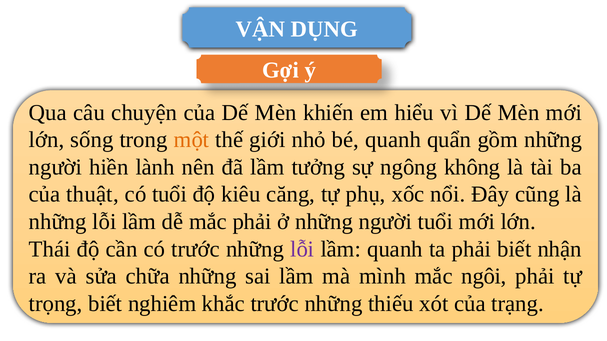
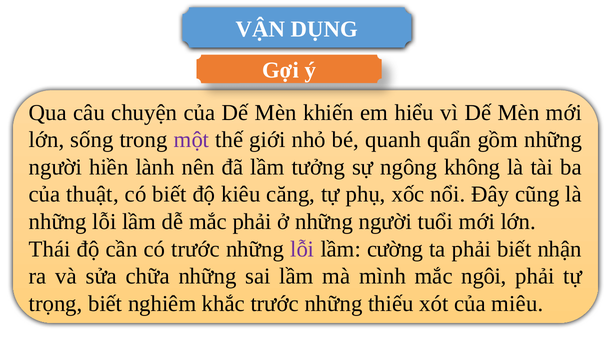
một colour: orange -> purple
có tuổi: tuổi -> biết
lầm quanh: quanh -> cường
trạng: trạng -> miêu
